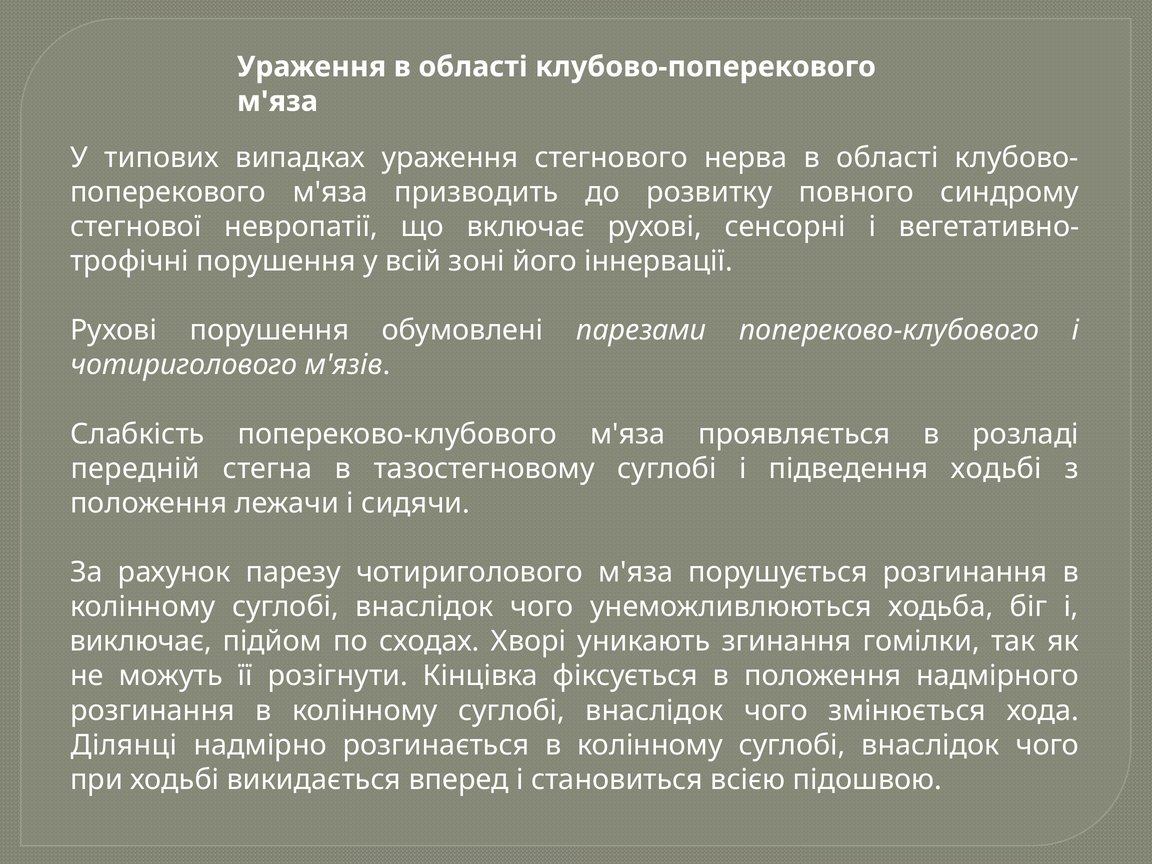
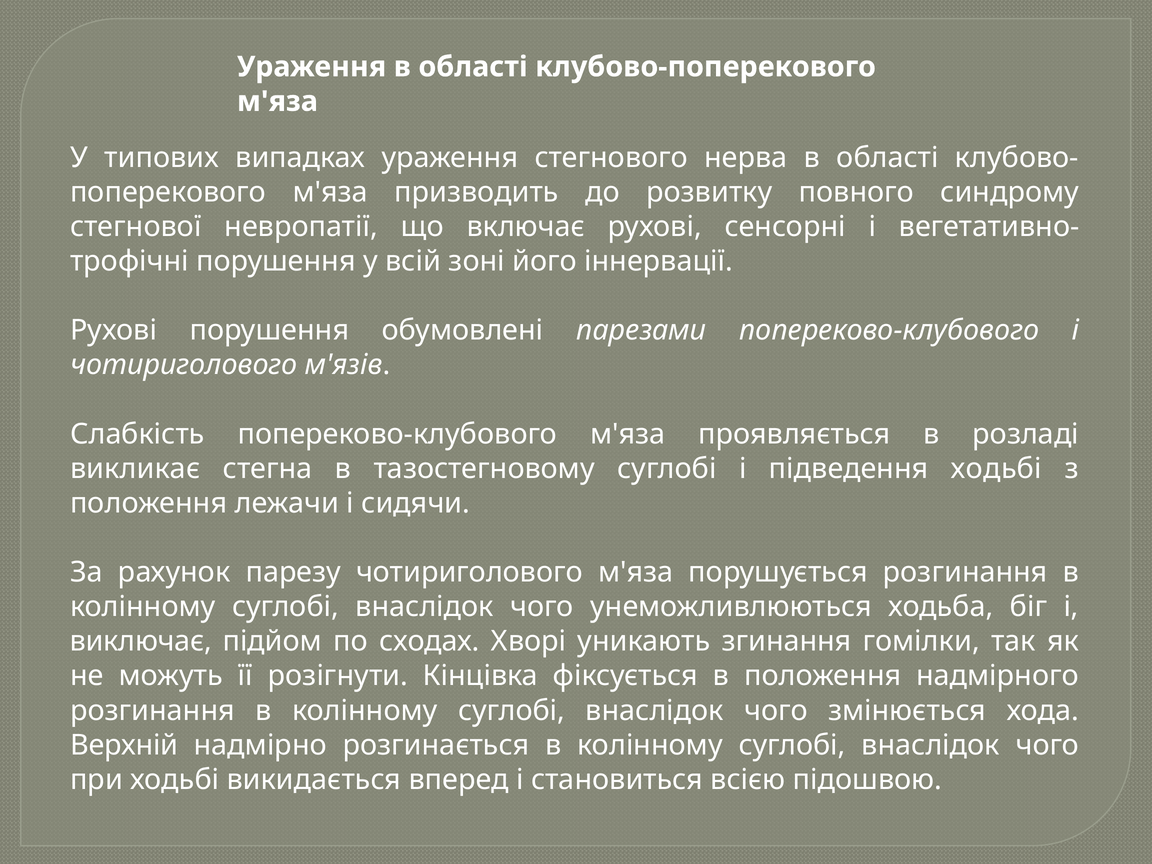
передній: передній -> викликає
Ділянці: Ділянці -> Верхній
